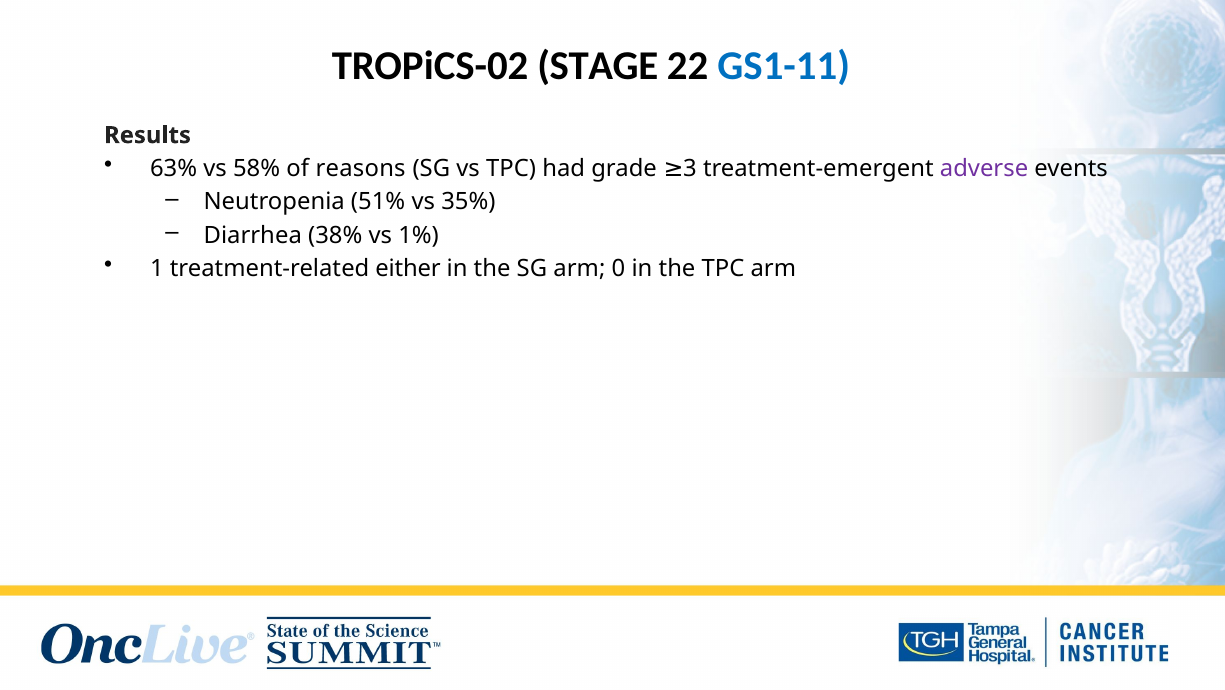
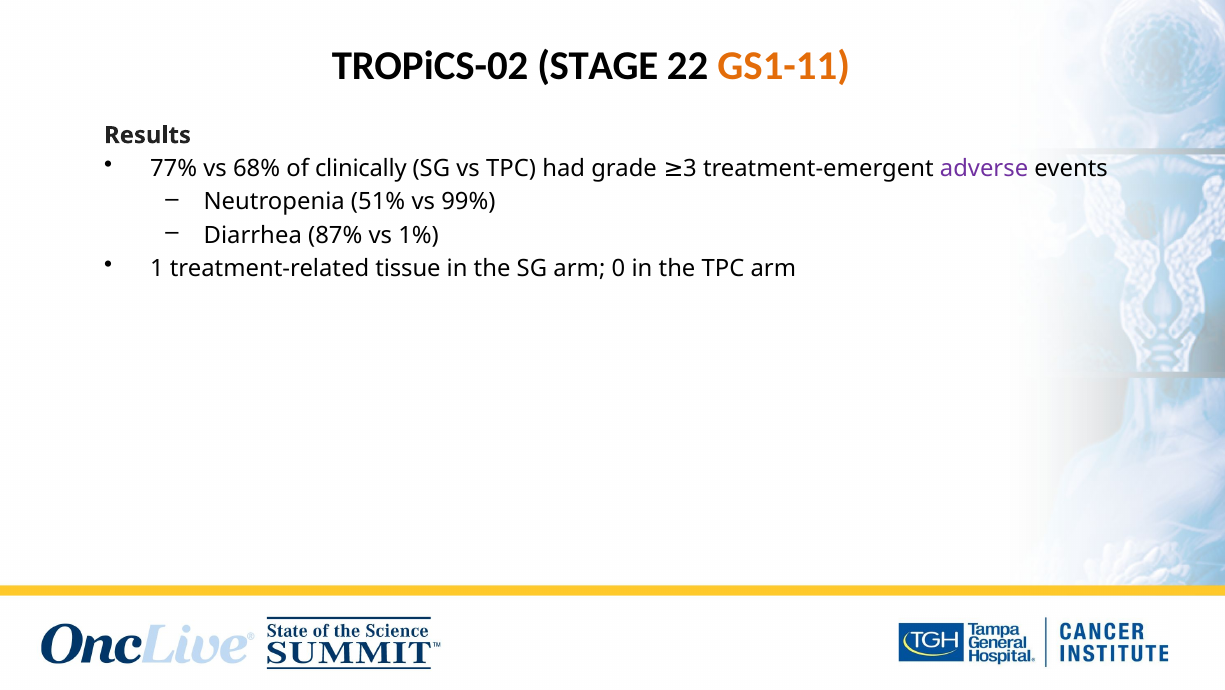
GS1-11 colour: blue -> orange
63%: 63% -> 77%
58%: 58% -> 68%
reasons: reasons -> clinically
35%: 35% -> 99%
38%: 38% -> 87%
either: either -> tissue
